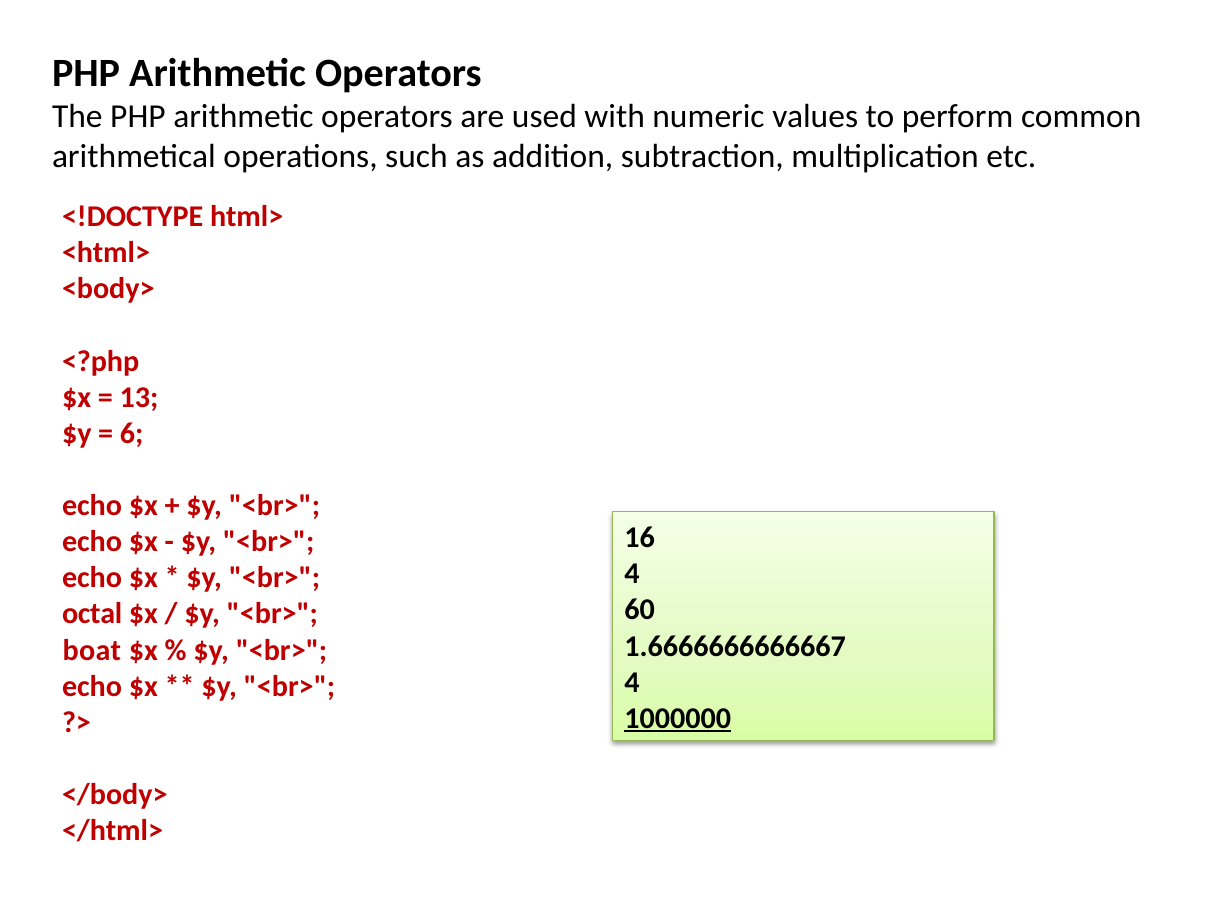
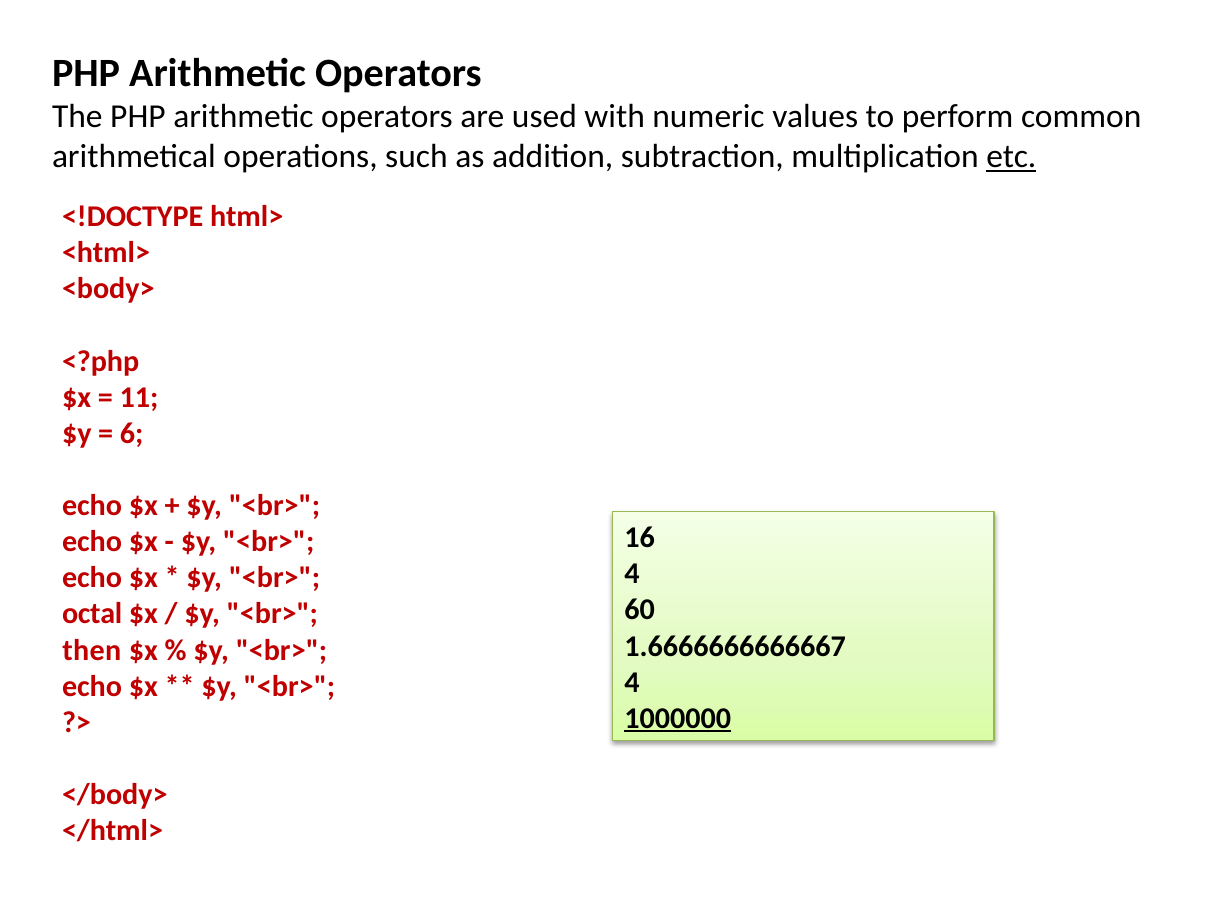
etc underline: none -> present
13: 13 -> 11
boat: boat -> then
